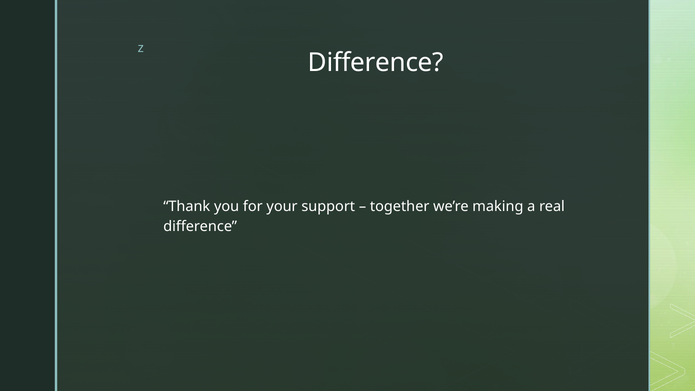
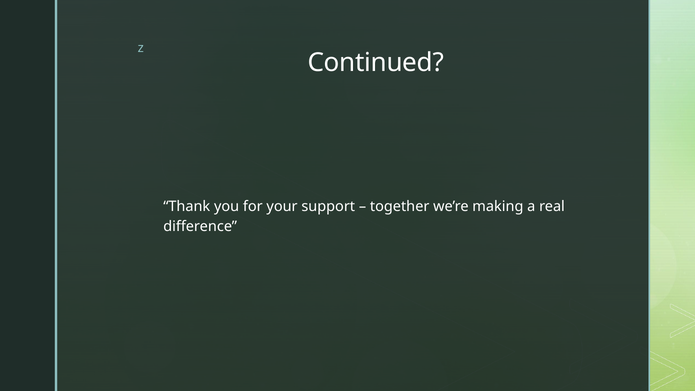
Difference at (376, 63): Difference -> Continued
